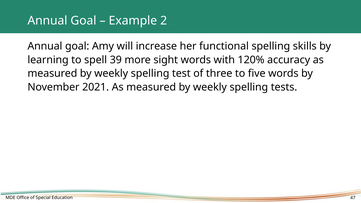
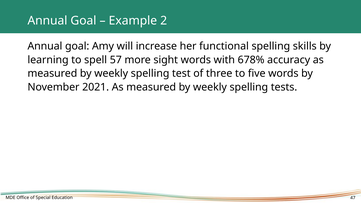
39: 39 -> 57
120%: 120% -> 678%
